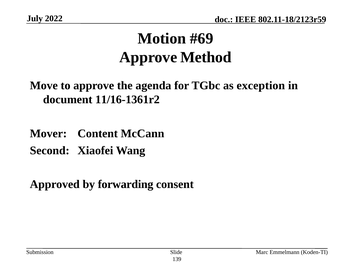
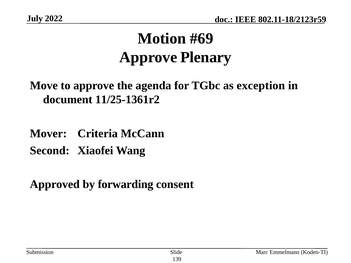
Method: Method -> Plenary
11/16-1361r2: 11/16-1361r2 -> 11/25-1361r2
Content: Content -> Criteria
